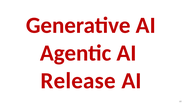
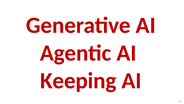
Release: Release -> Keeping
